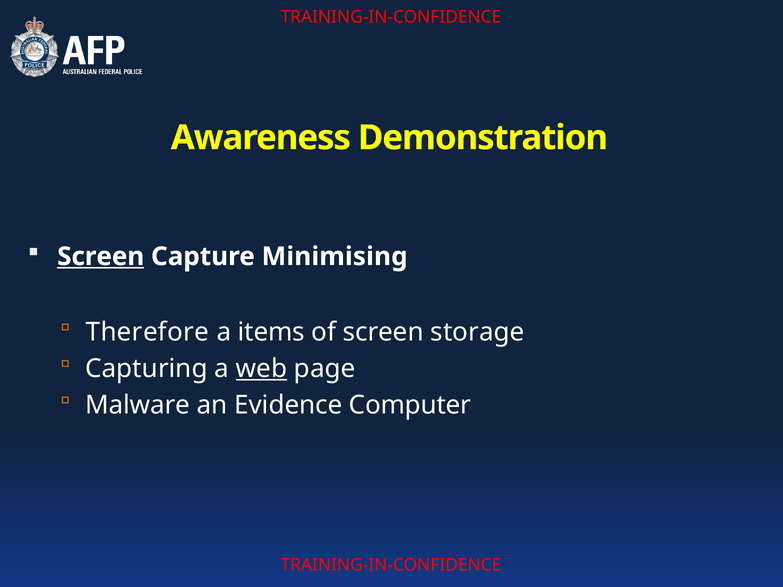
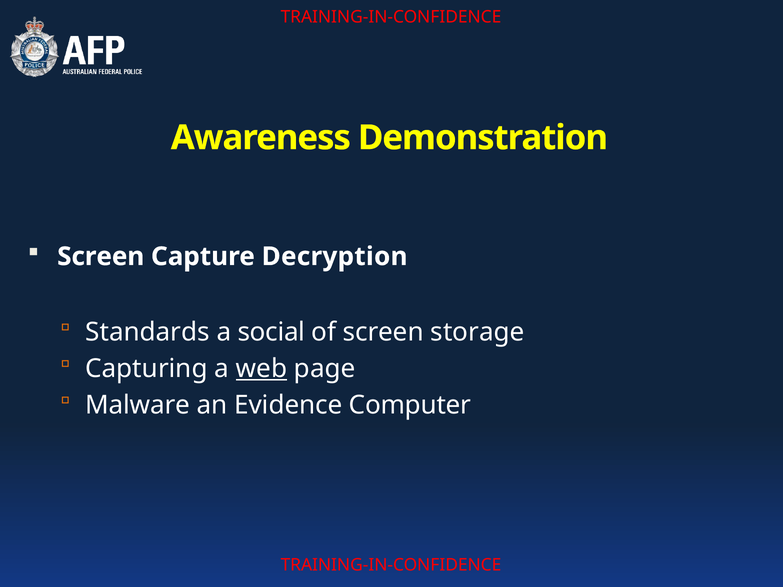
Screen at (101, 257) underline: present -> none
Minimising: Minimising -> Decryption
Therefore: Therefore -> Standards
items: items -> social
